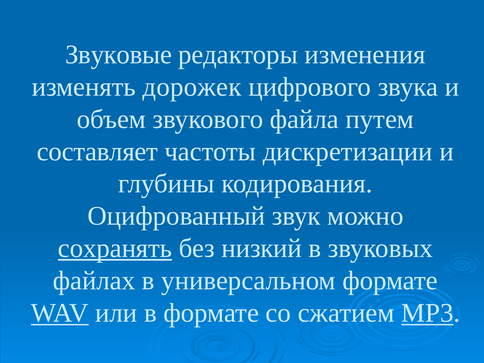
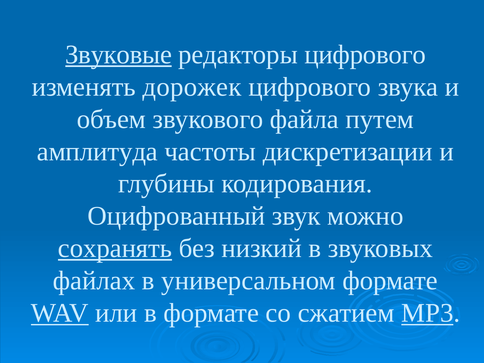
Звуковые underline: none -> present
редакторы изменения: изменения -> цифрового
составляет: составляет -> амплитуда
